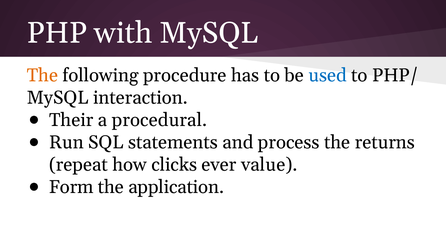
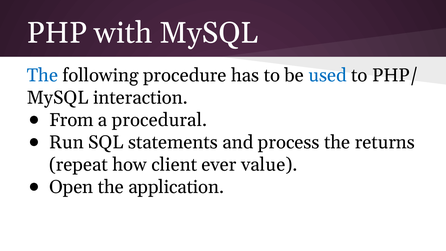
The at (42, 75) colour: orange -> blue
Their: Their -> From
clicks: clicks -> client
Form: Form -> Open
